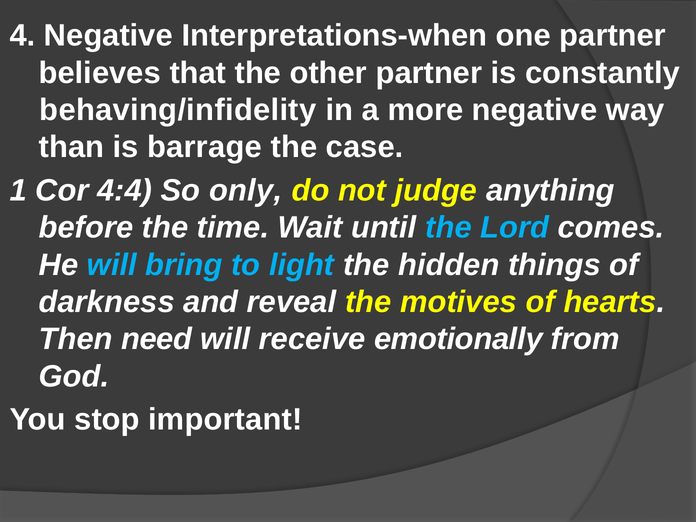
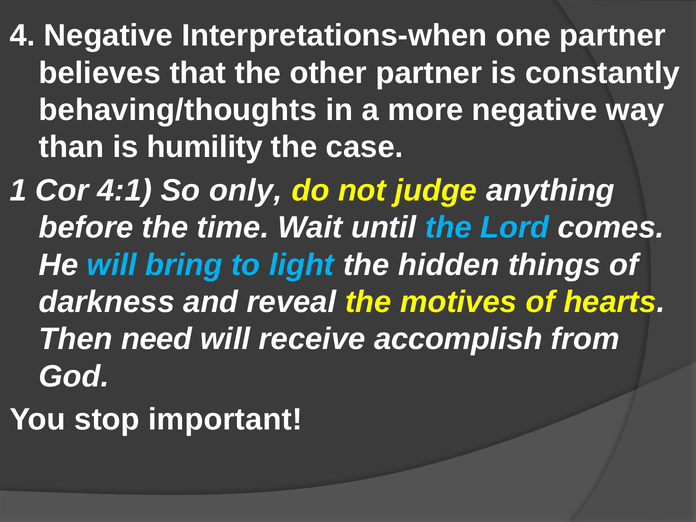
behaving/infidelity: behaving/infidelity -> behaving/thoughts
barrage: barrage -> humility
4:4: 4:4 -> 4:1
emotionally: emotionally -> accomplish
